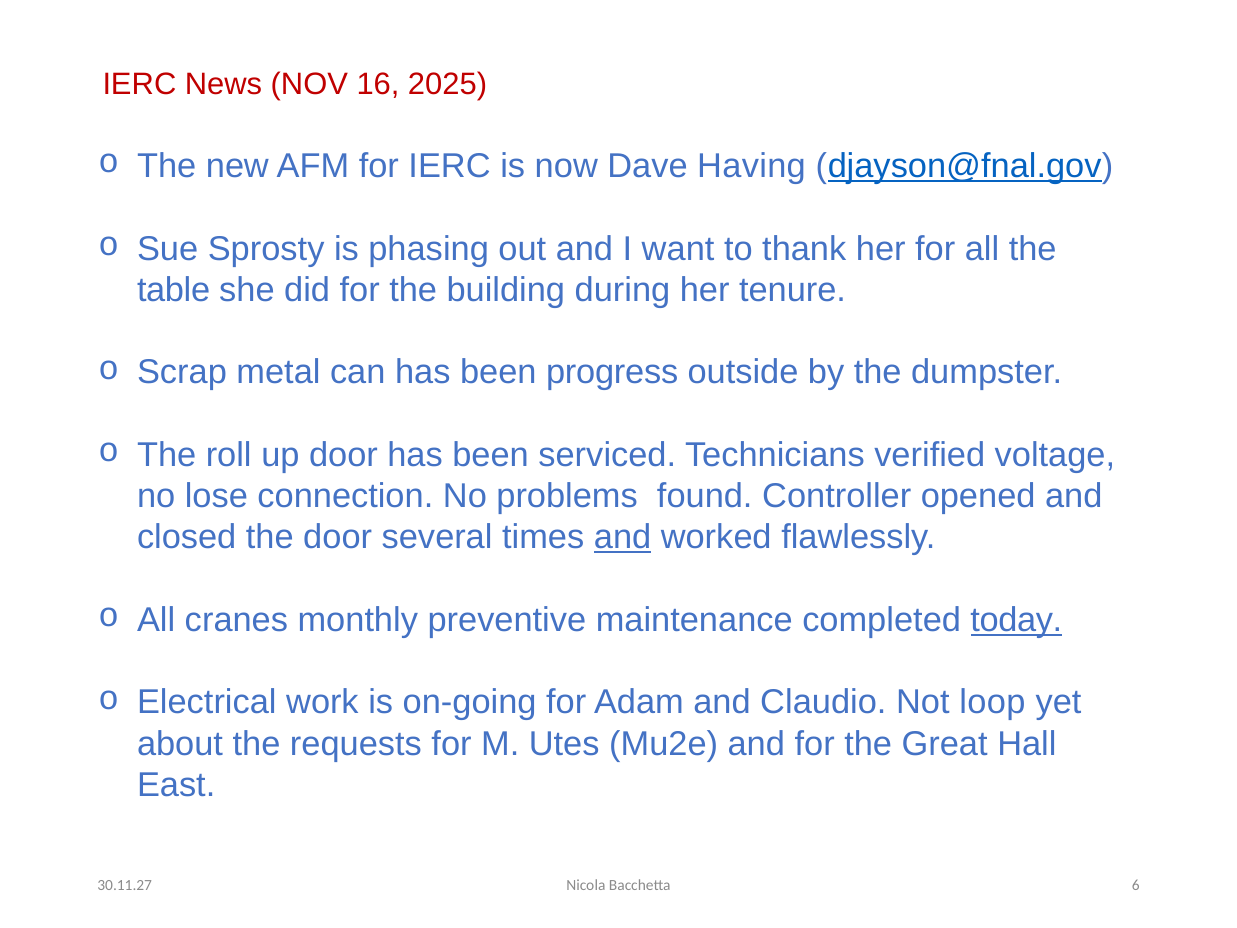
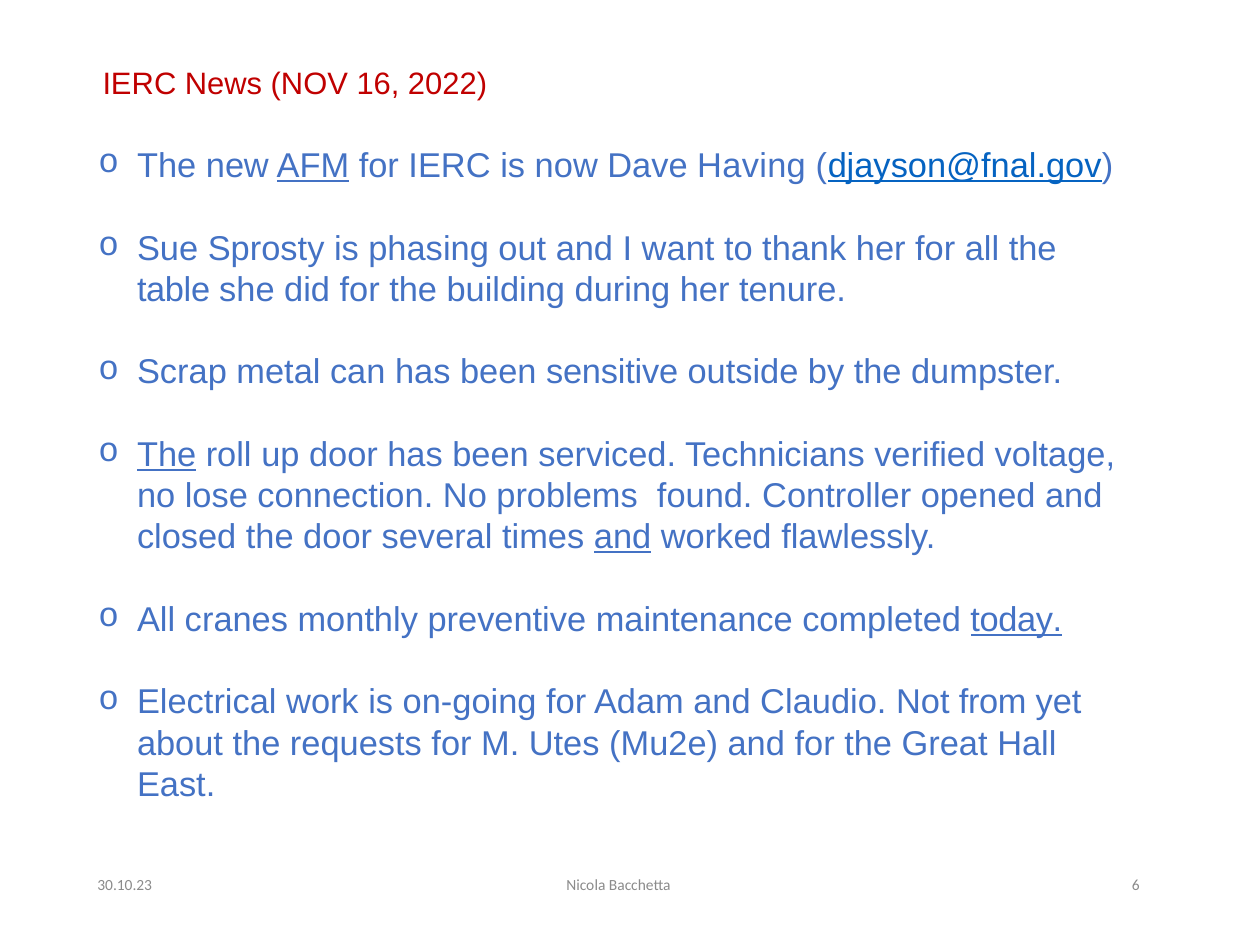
2025: 2025 -> 2022
AFM underline: none -> present
progress: progress -> sensitive
The at (167, 455) underline: none -> present
loop: loop -> from
30.11.27: 30.11.27 -> 30.10.23
